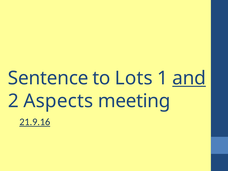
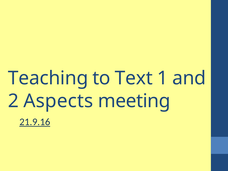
Sentence: Sentence -> Teaching
Lots: Lots -> Text
and underline: present -> none
